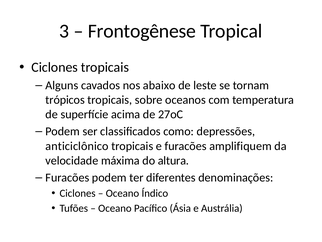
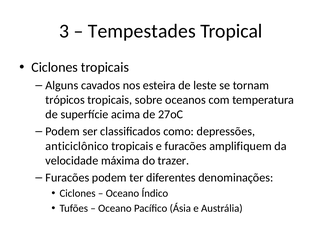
Frontogênese: Frontogênese -> Tempestades
abaixo: abaixo -> esteira
altura: altura -> trazer
